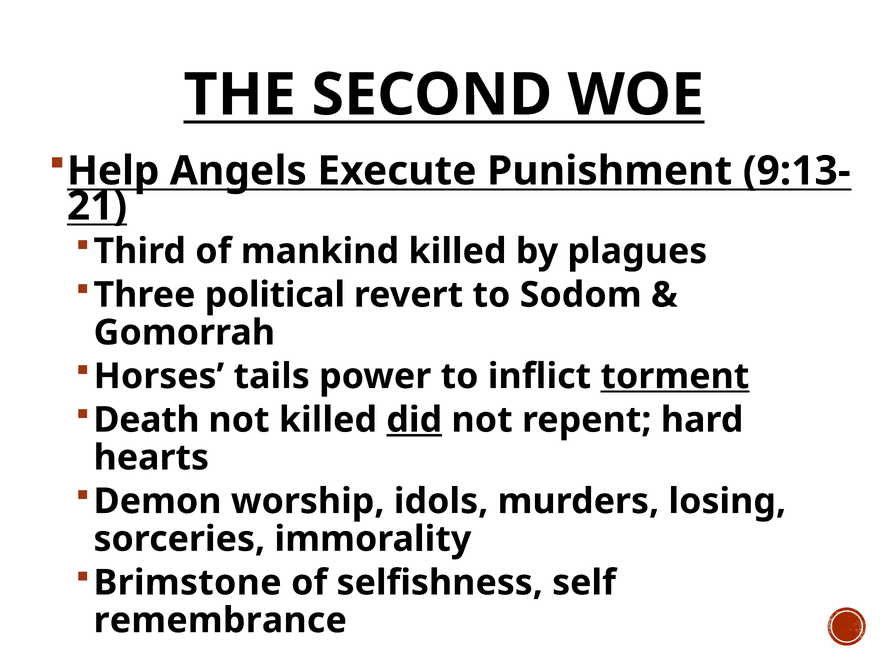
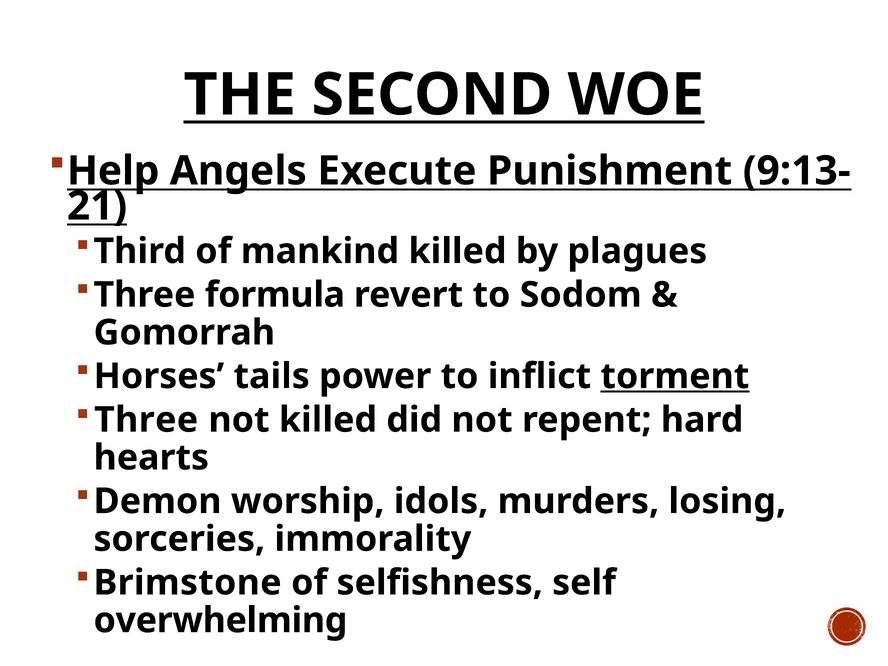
political: political -> formula
Death at (146, 420): Death -> Three
did underline: present -> none
remembrance: remembrance -> overwhelming
